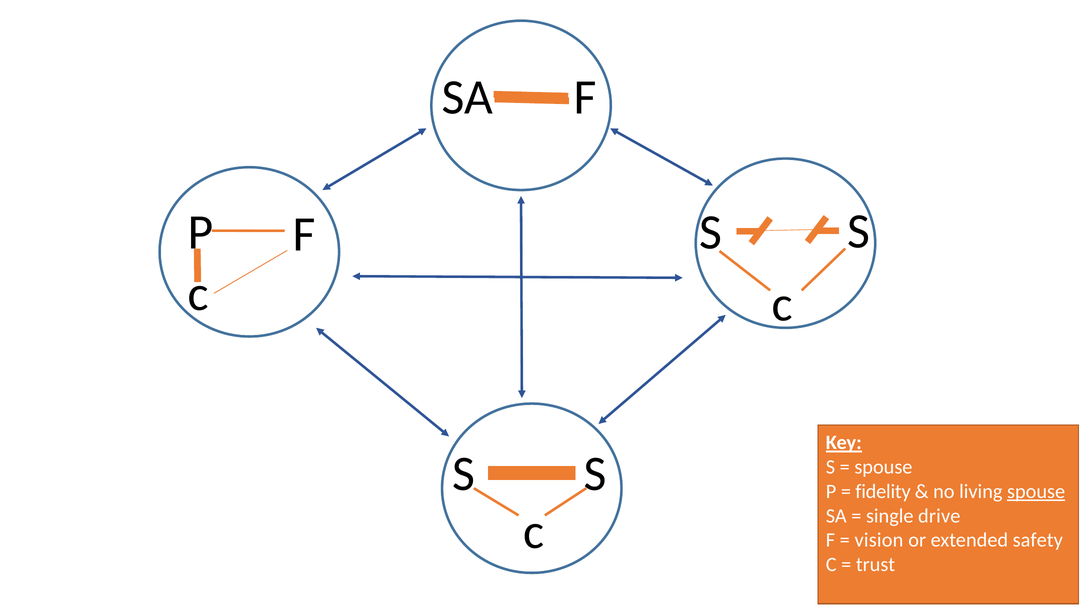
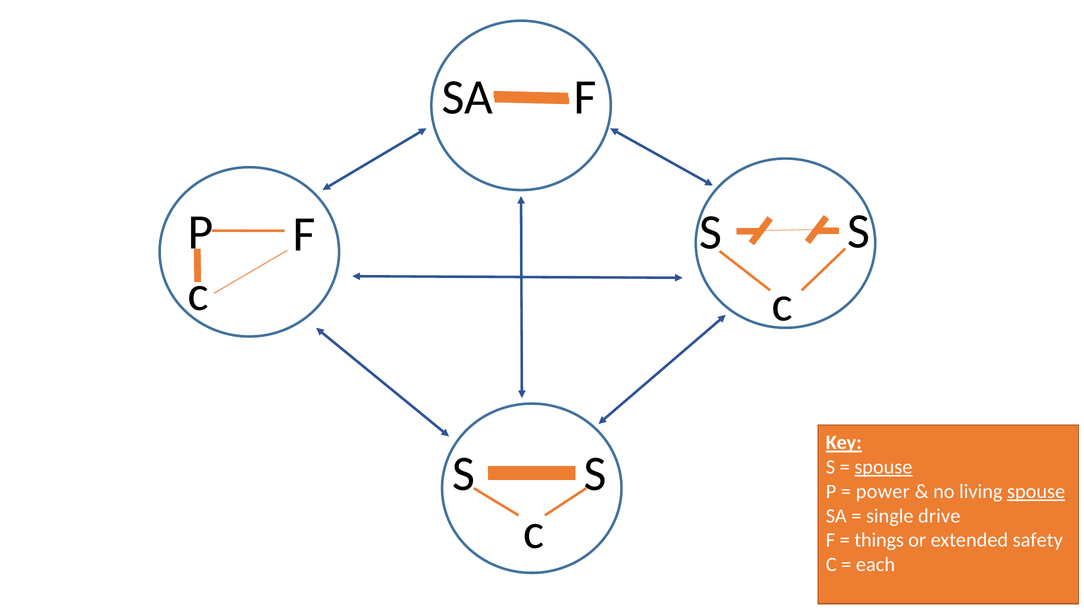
spouse at (883, 467) underline: none -> present
fidelity: fidelity -> power
vision: vision -> things
trust: trust -> each
